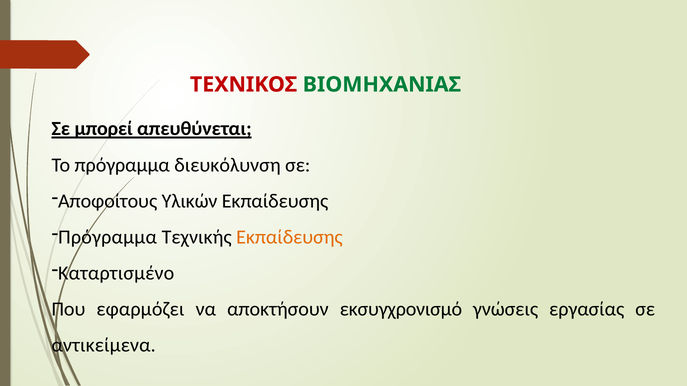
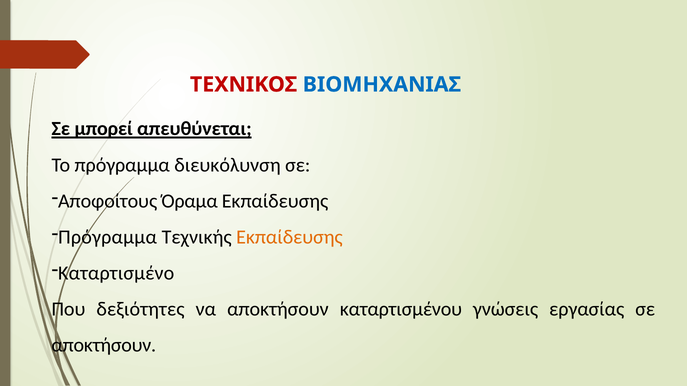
ΒΙΟΜΗΧΑΝΙΑΣ colour: green -> blue
Υλικών: Υλικών -> Όραμα
εφαρμόζει: εφαρμόζει -> δεξιότητες
εκσυγχρονισμό: εκσυγχρονισμό -> καταρτισμένου
αντικείμενα at (104, 346): αντικείμενα -> αποκτήσουν
